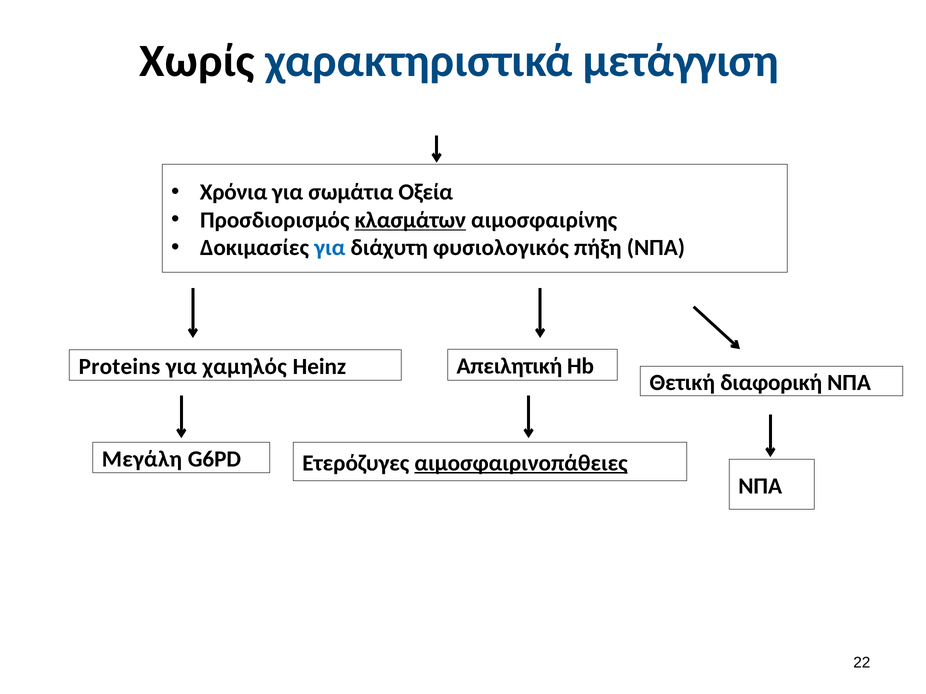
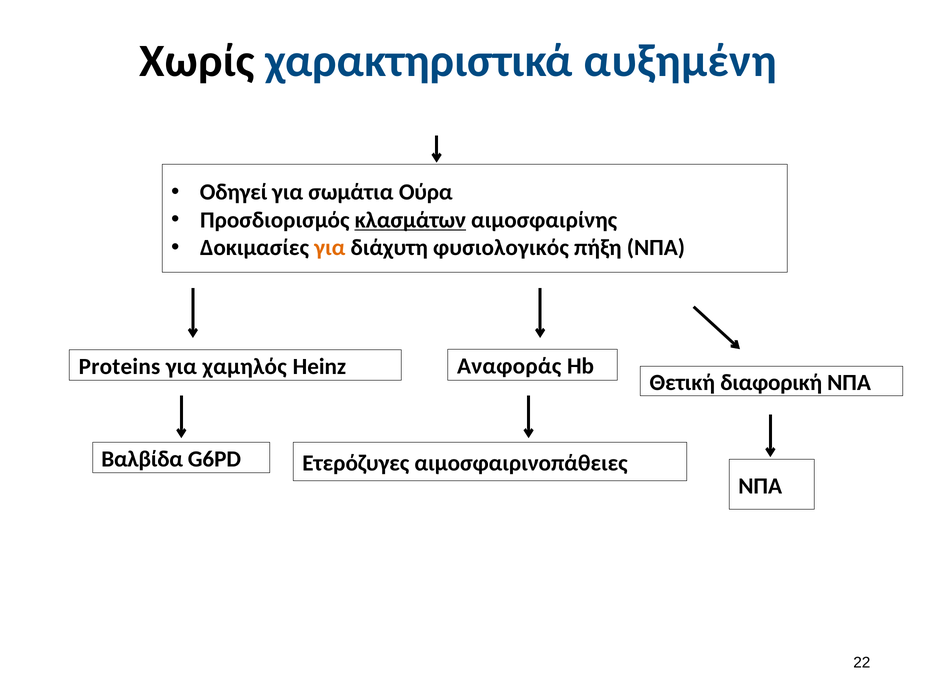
μετάγγιση: μετάγγιση -> αυξημένη
Χρόνια: Χρόνια -> Οδηγεί
Οξεία: Οξεία -> Ούρα
για at (330, 248) colour: blue -> orange
Απειλητική: Απειλητική -> Αναφοράς
Μεγάλη: Μεγάλη -> Βαλβίδα
αιμοσφαιρινοπάθειες underline: present -> none
